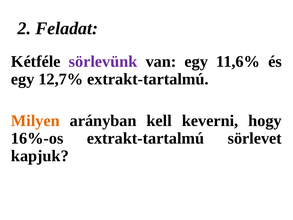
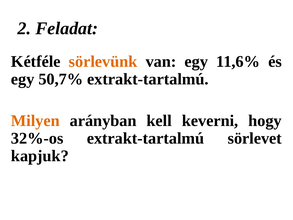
sörlevünk colour: purple -> orange
12,7%: 12,7% -> 50,7%
16%-os: 16%-os -> 32%-os
